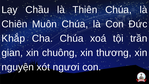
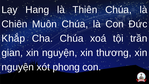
Chầu: Chầu -> Hang
gian xin chuông: chuông -> nguyện
ngươi: ngươi -> phong
